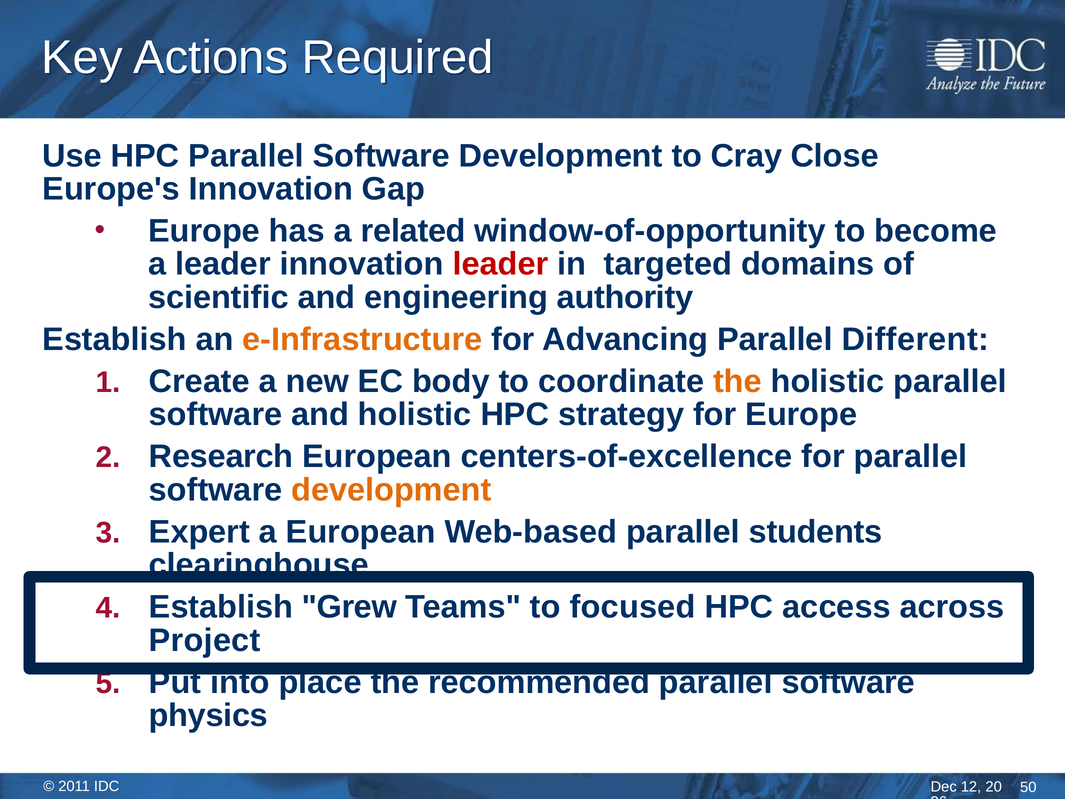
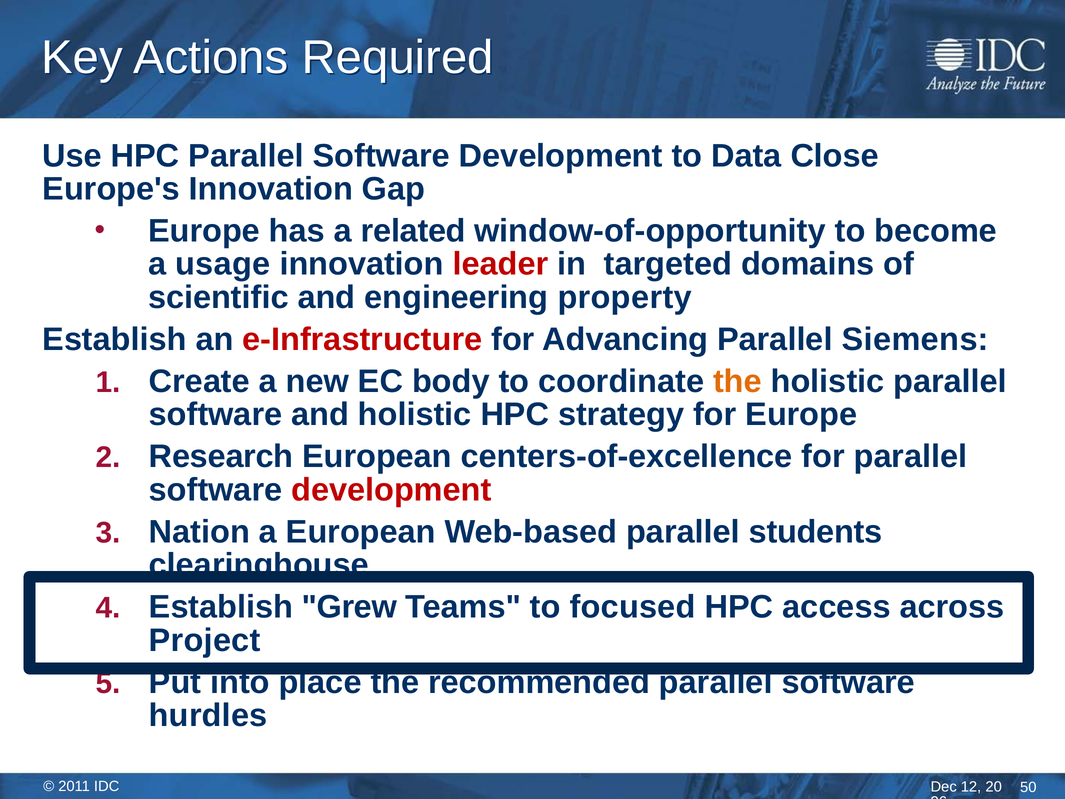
Cray: Cray -> Data
a leader: leader -> usage
authority: authority -> property
e-Infrastructure colour: orange -> red
Different: Different -> Siemens
development at (391, 490) colour: orange -> red
Expert: Expert -> Nation
physics: physics -> hurdles
